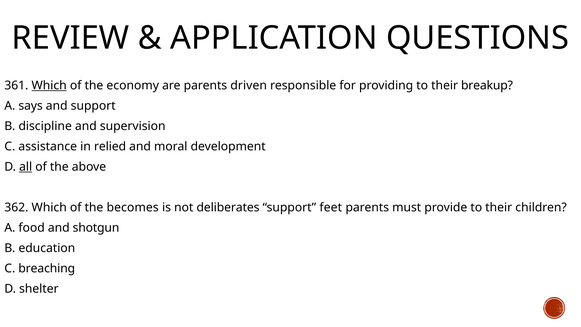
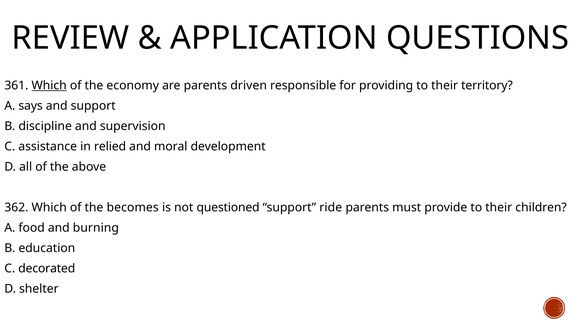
breakup: breakup -> territory
all underline: present -> none
deliberates: deliberates -> questioned
feet: feet -> ride
shotgun: shotgun -> burning
breaching: breaching -> decorated
